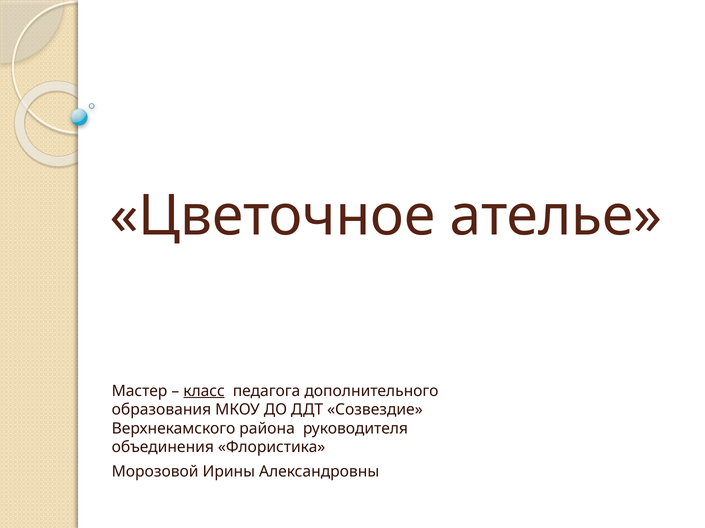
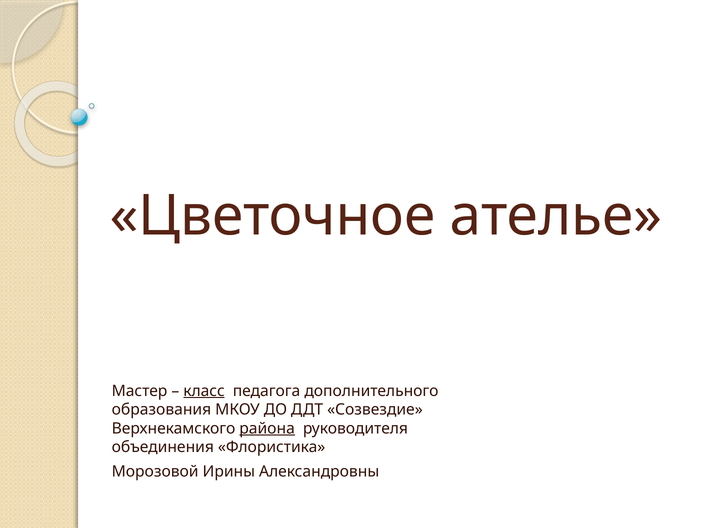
района underline: none -> present
